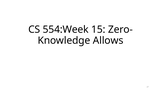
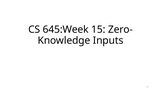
554:Week: 554:Week -> 645:Week
Allows: Allows -> Inputs
